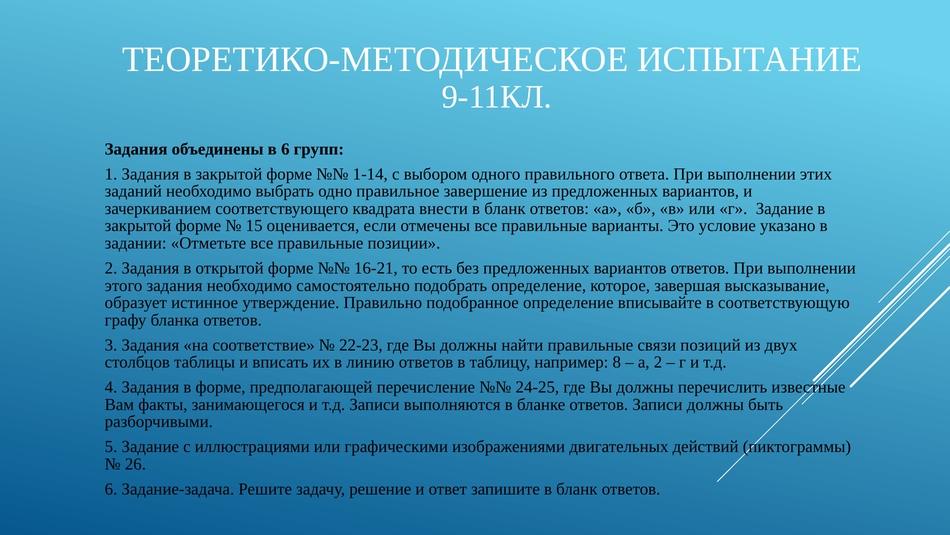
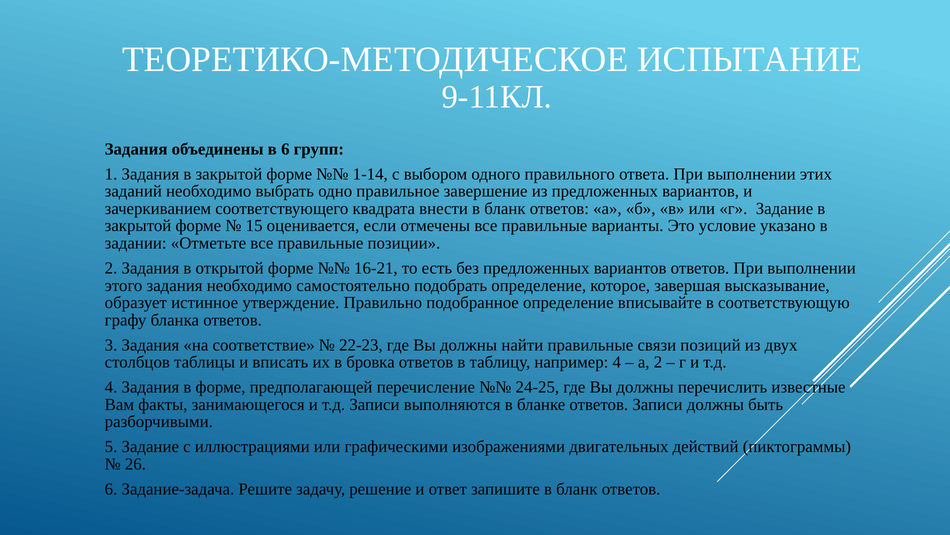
линию: линию -> бровка
например 8: 8 -> 4
